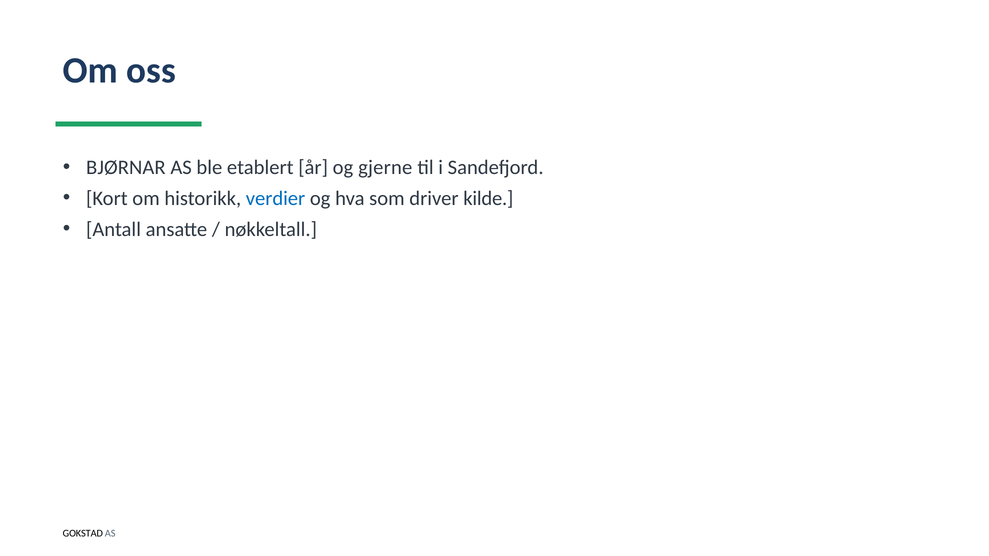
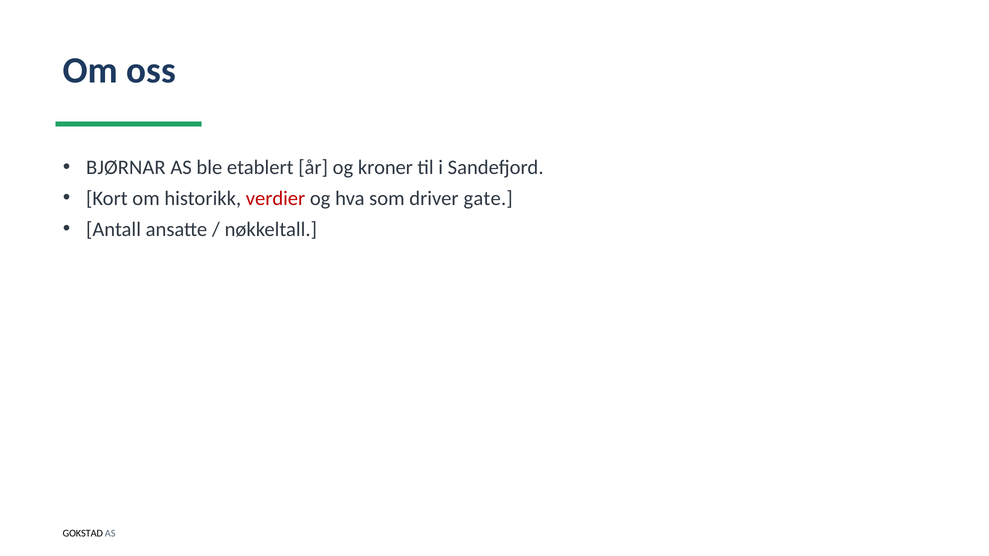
gjerne: gjerne -> kroner
verdier colour: blue -> red
kilde: kilde -> gate
